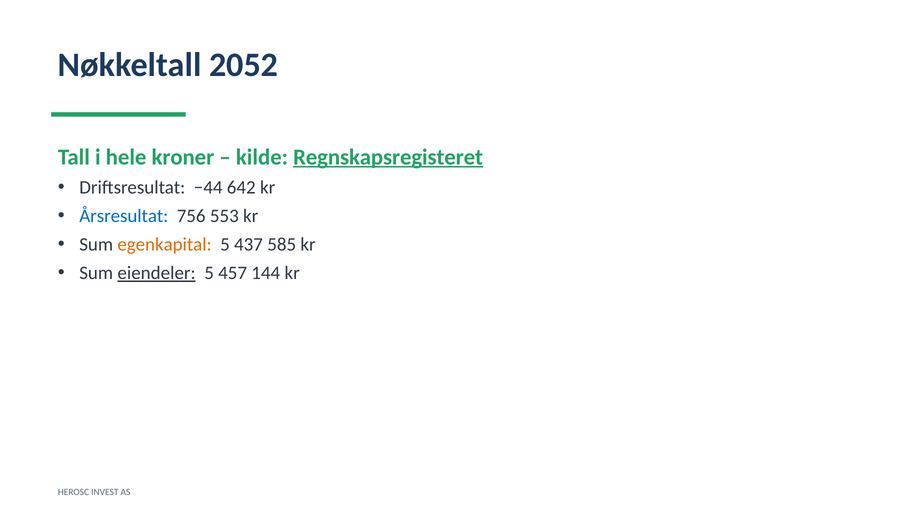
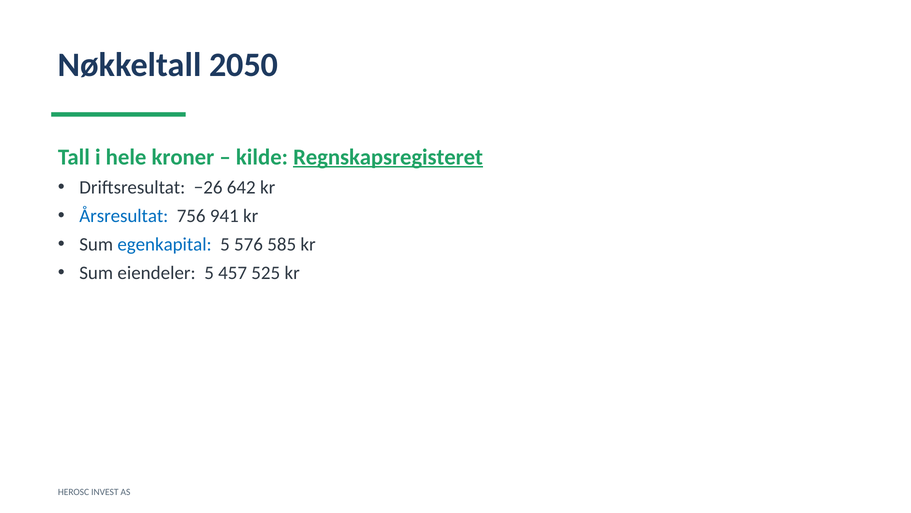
2052: 2052 -> 2050
−44: −44 -> −26
553: 553 -> 941
egenkapital colour: orange -> blue
437: 437 -> 576
eiendeler underline: present -> none
144: 144 -> 525
